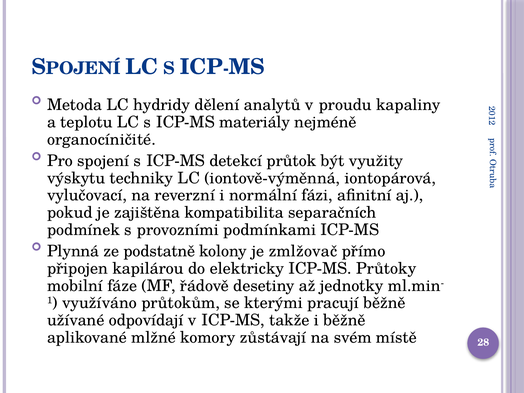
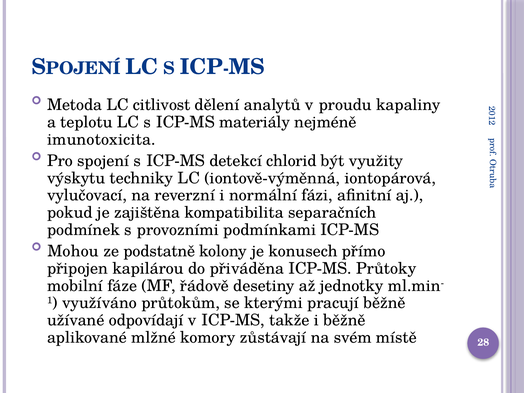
hydridy: hydridy -> citlivost
organocíničité: organocíničité -> imunotoxicita
průtok: průtok -> chlorid
Plynná: Plynná -> Mohou
zmlžovač: zmlžovač -> konusech
elektricky: elektricky -> přiváděna
